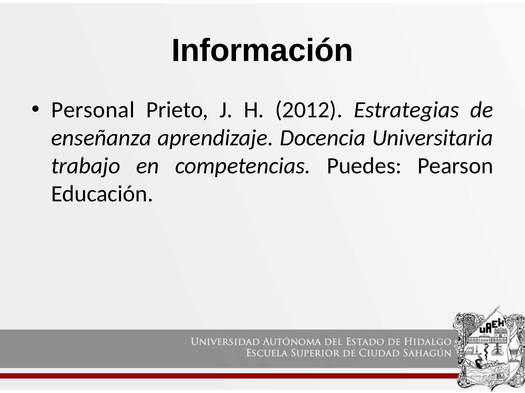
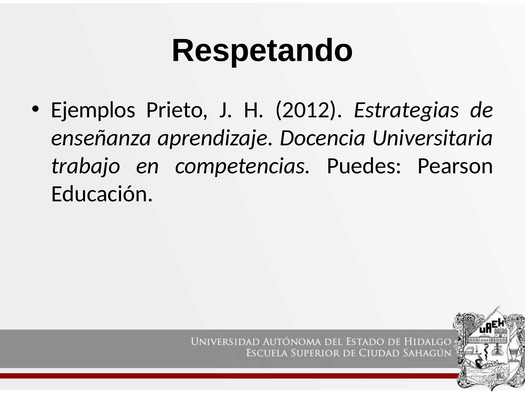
Información: Información -> Respetando
Personal: Personal -> Ejemplos
